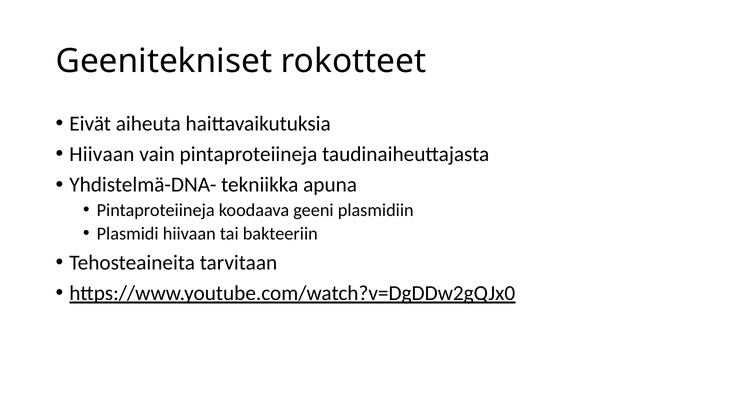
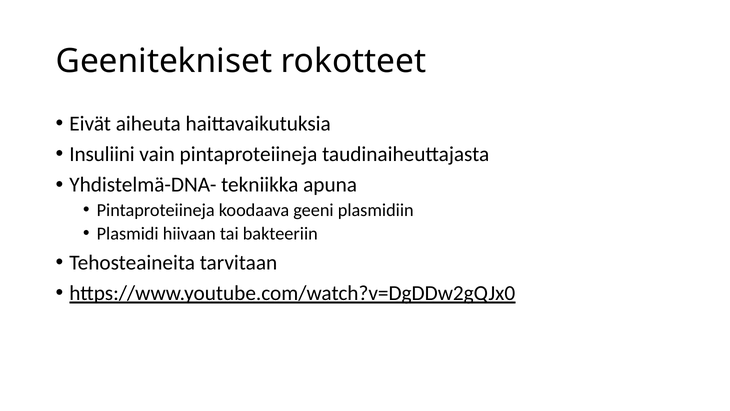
Hiivaan at (102, 154): Hiivaan -> Insuliini
